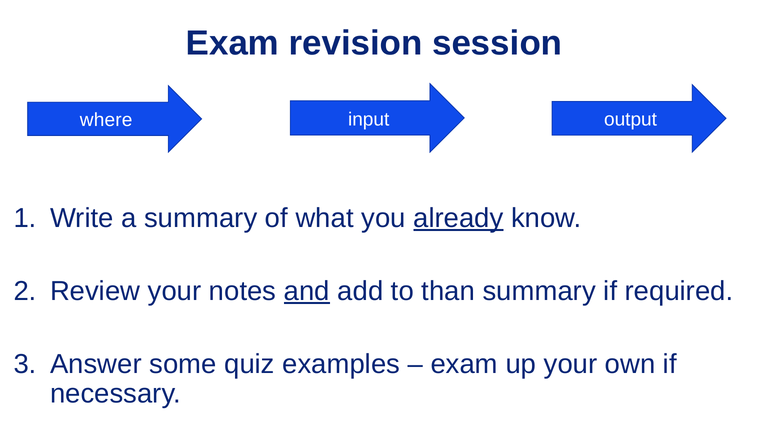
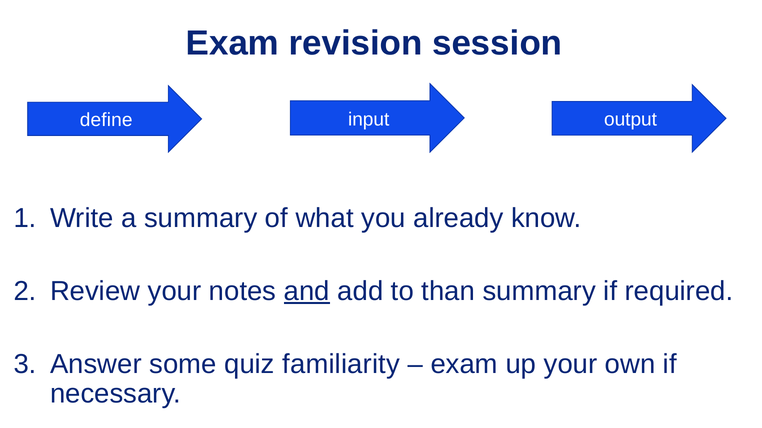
where: where -> define
already underline: present -> none
examples: examples -> familiarity
